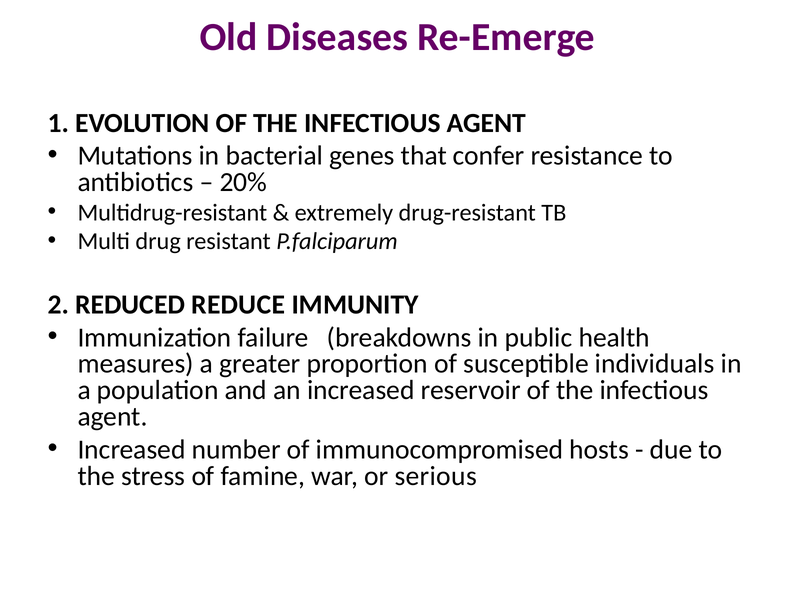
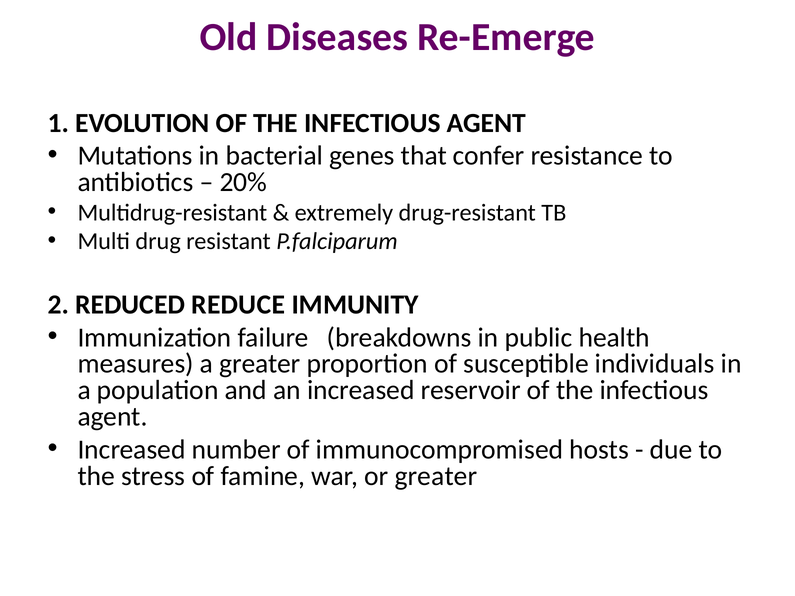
or serious: serious -> greater
